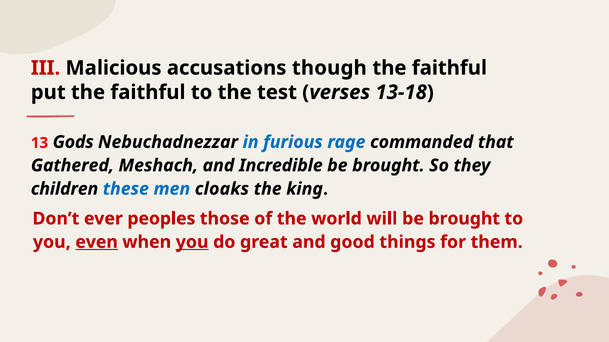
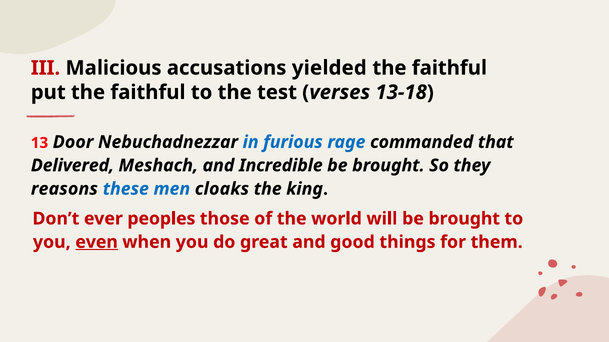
though: though -> yielded
Gods: Gods -> Door
Gathered: Gathered -> Delivered
children: children -> reasons
you at (192, 242) underline: present -> none
